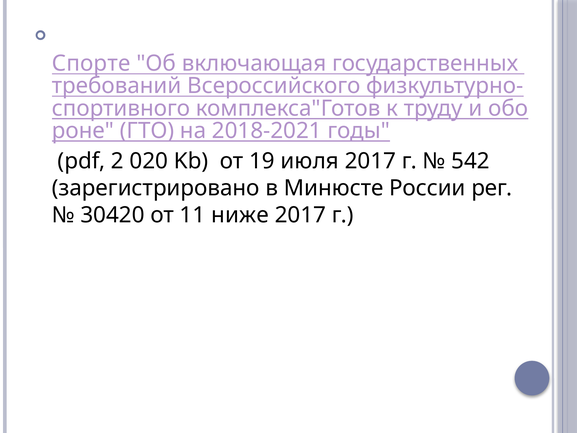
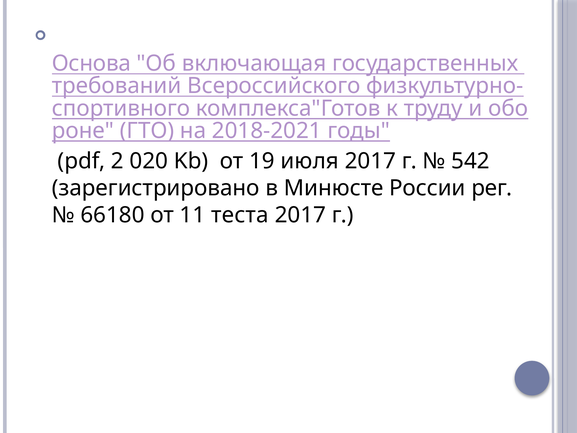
Спорте: Спорте -> Основа
30420: 30420 -> 66180
ниже: ниже -> теста
